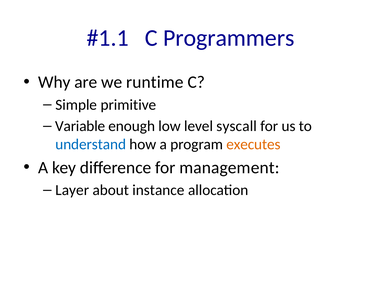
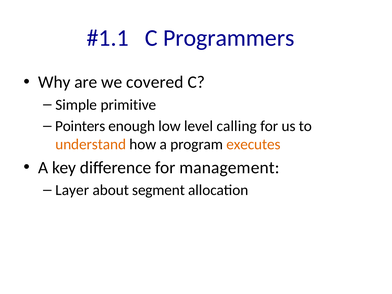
runtime: runtime -> covered
Variable: Variable -> Pointers
syscall: syscall -> calling
understand colour: blue -> orange
instance: instance -> segment
